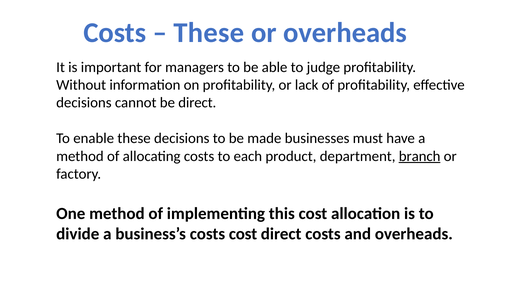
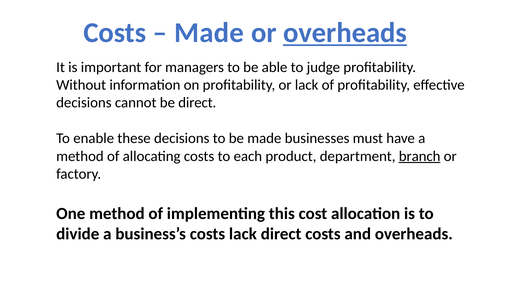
These at (209, 33): These -> Made
overheads at (345, 33) underline: none -> present
costs cost: cost -> lack
